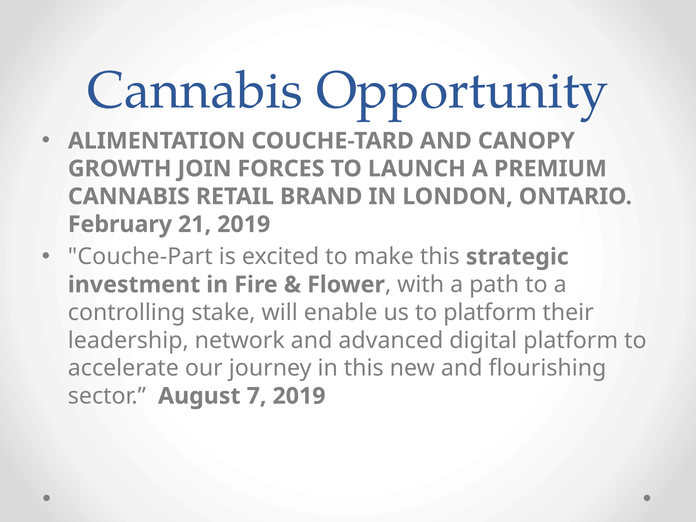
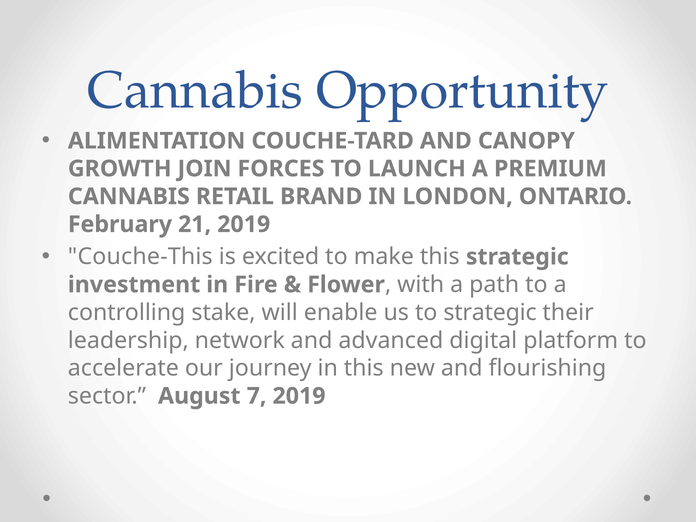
Couche-Part: Couche-Part -> Couche-This
to platform: platform -> strategic
